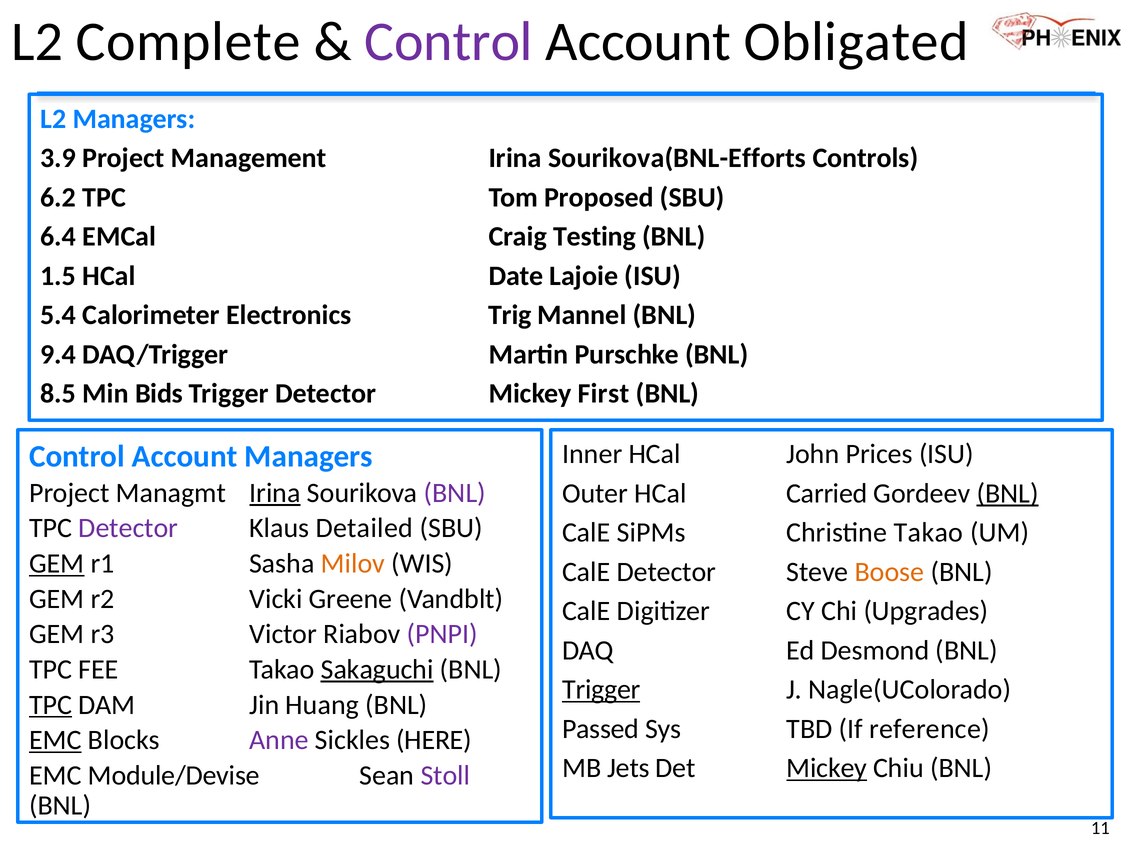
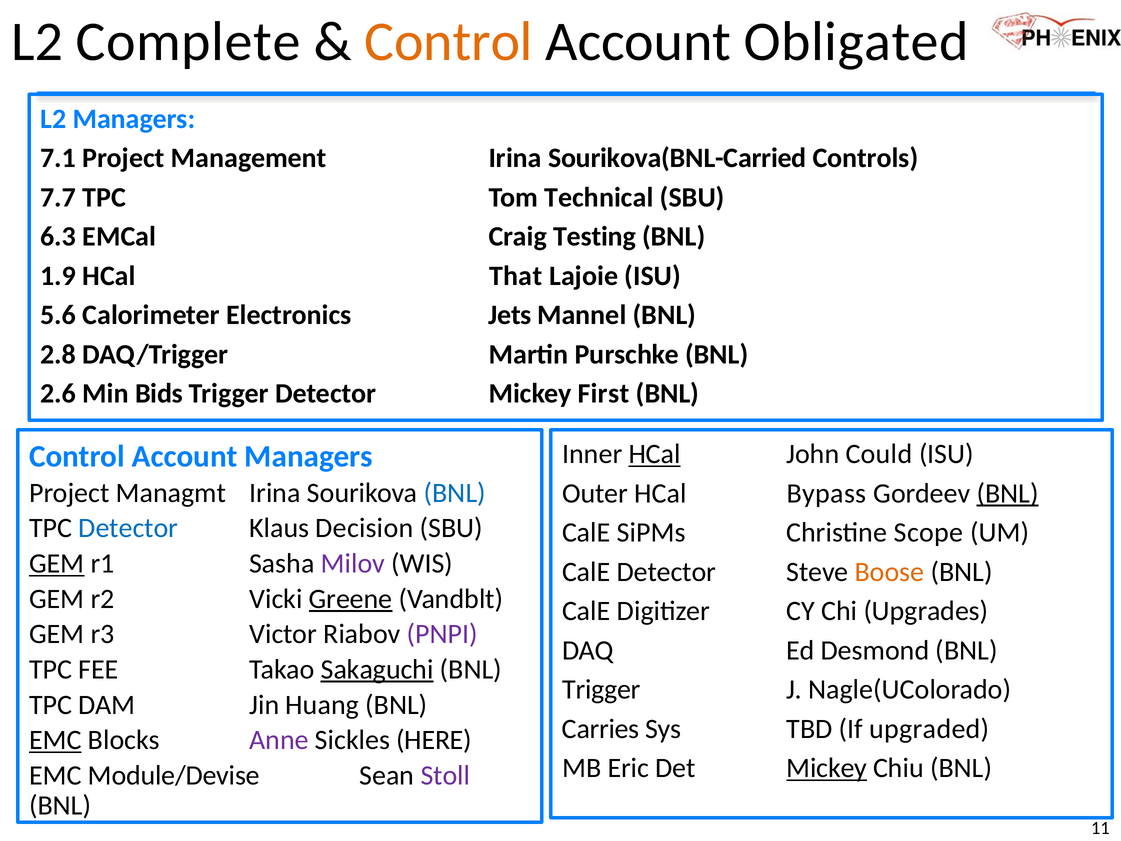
Control at (449, 42) colour: purple -> orange
3.9: 3.9 -> 7.1
Sourikova(BNL-Efforts: Sourikova(BNL-Efforts -> Sourikova(BNL-Carried
6.2: 6.2 -> 7.7
Proposed: Proposed -> Technical
6.4: 6.4 -> 6.3
1.5: 1.5 -> 1.9
Date: Date -> That
5.4: 5.4 -> 5.6
Trig: Trig -> Jets
9.4: 9.4 -> 2.8
8.5: 8.5 -> 2.6
HCal at (655, 454) underline: none -> present
Prices: Prices -> Could
Irina at (275, 493) underline: present -> none
BNL at (455, 493) colour: purple -> blue
Carried: Carried -> Bypass
Detector at (128, 528) colour: purple -> blue
Detailed: Detailed -> Decision
Christine Takao: Takao -> Scope
Milov colour: orange -> purple
Greene underline: none -> present
Trigger at (601, 690) underline: present -> none
TPC at (51, 705) underline: present -> none
Passed: Passed -> Carries
reference: reference -> upgraded
Jets: Jets -> Eric
